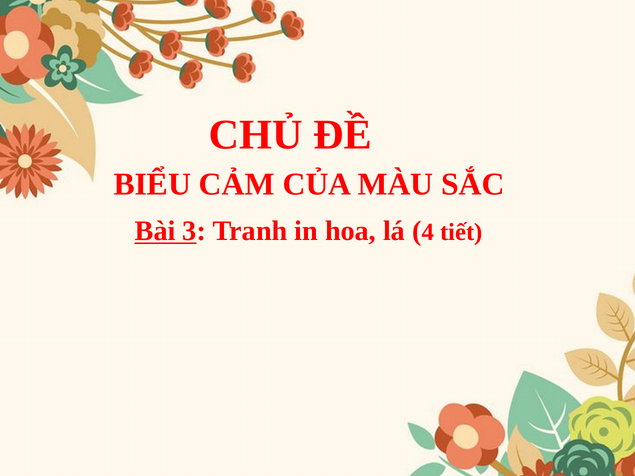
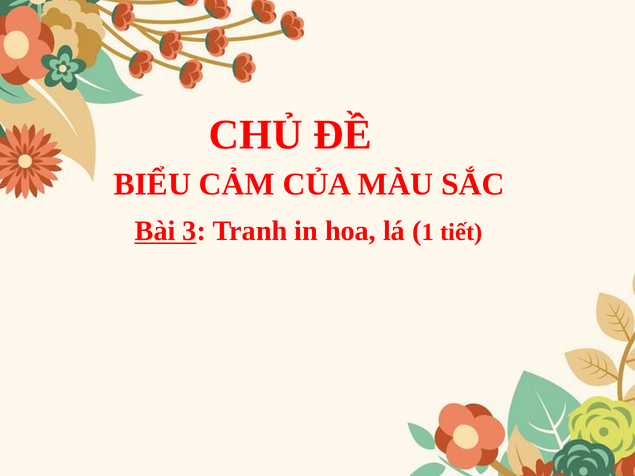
4: 4 -> 1
